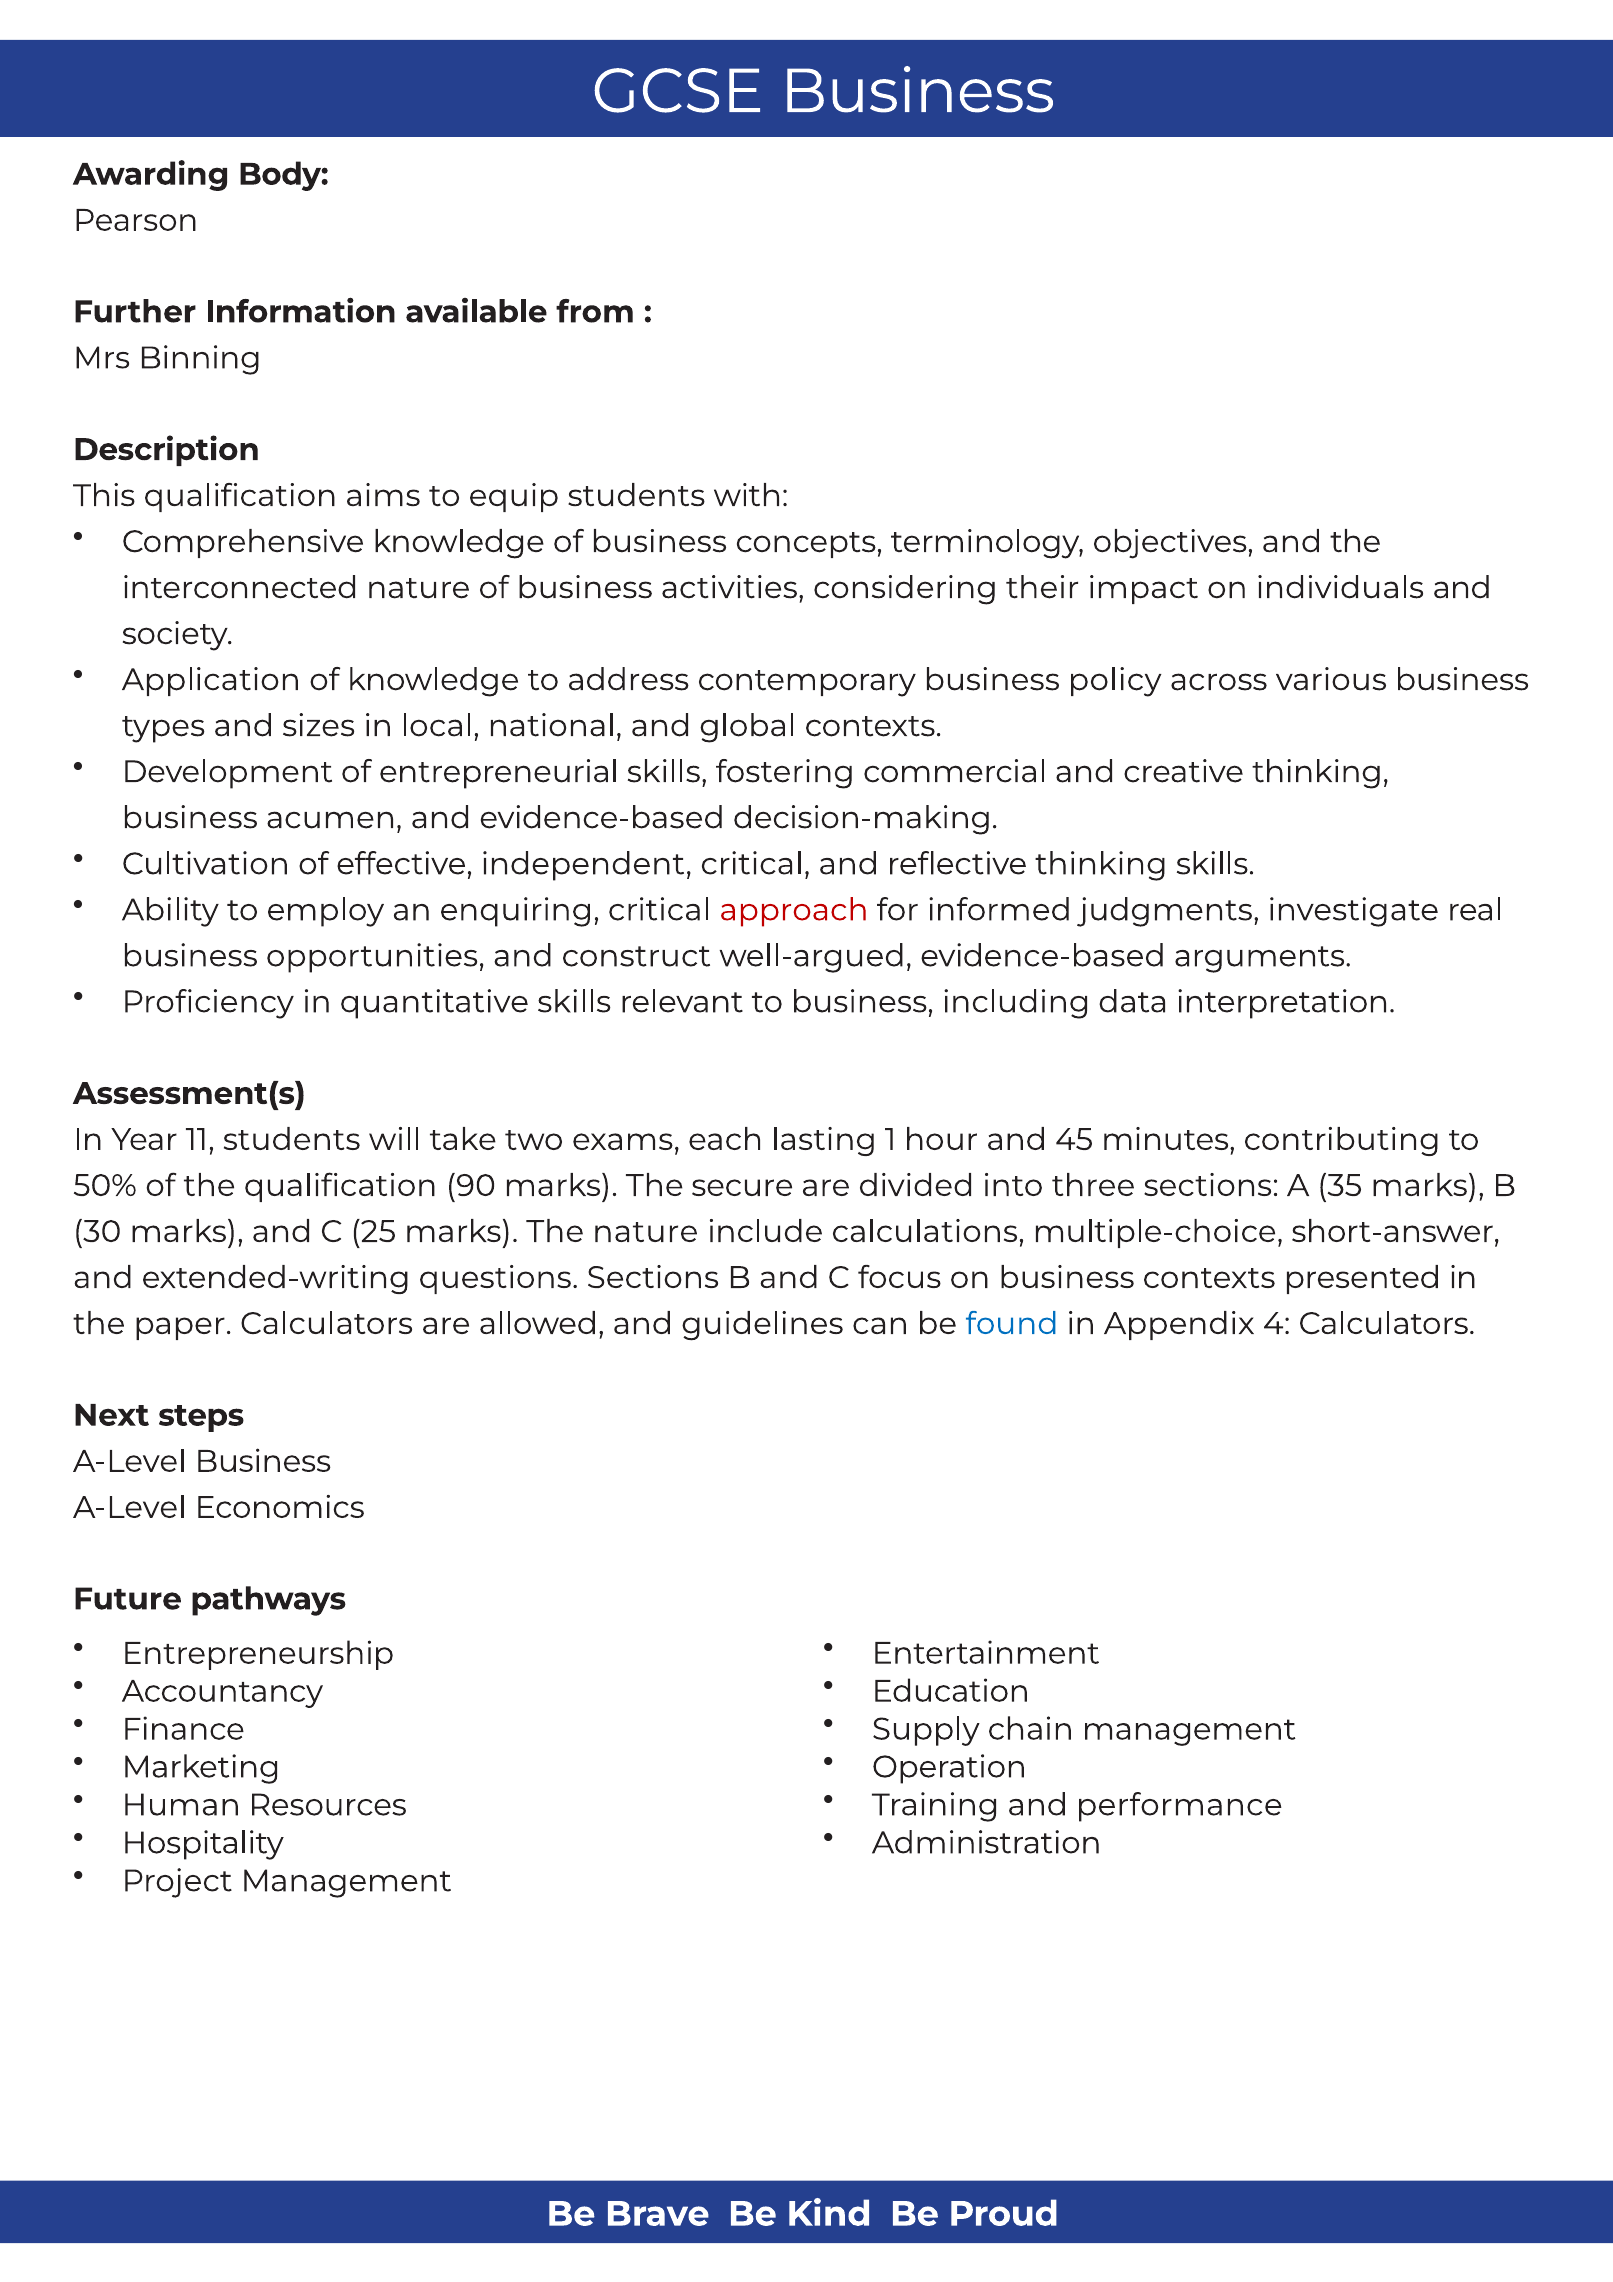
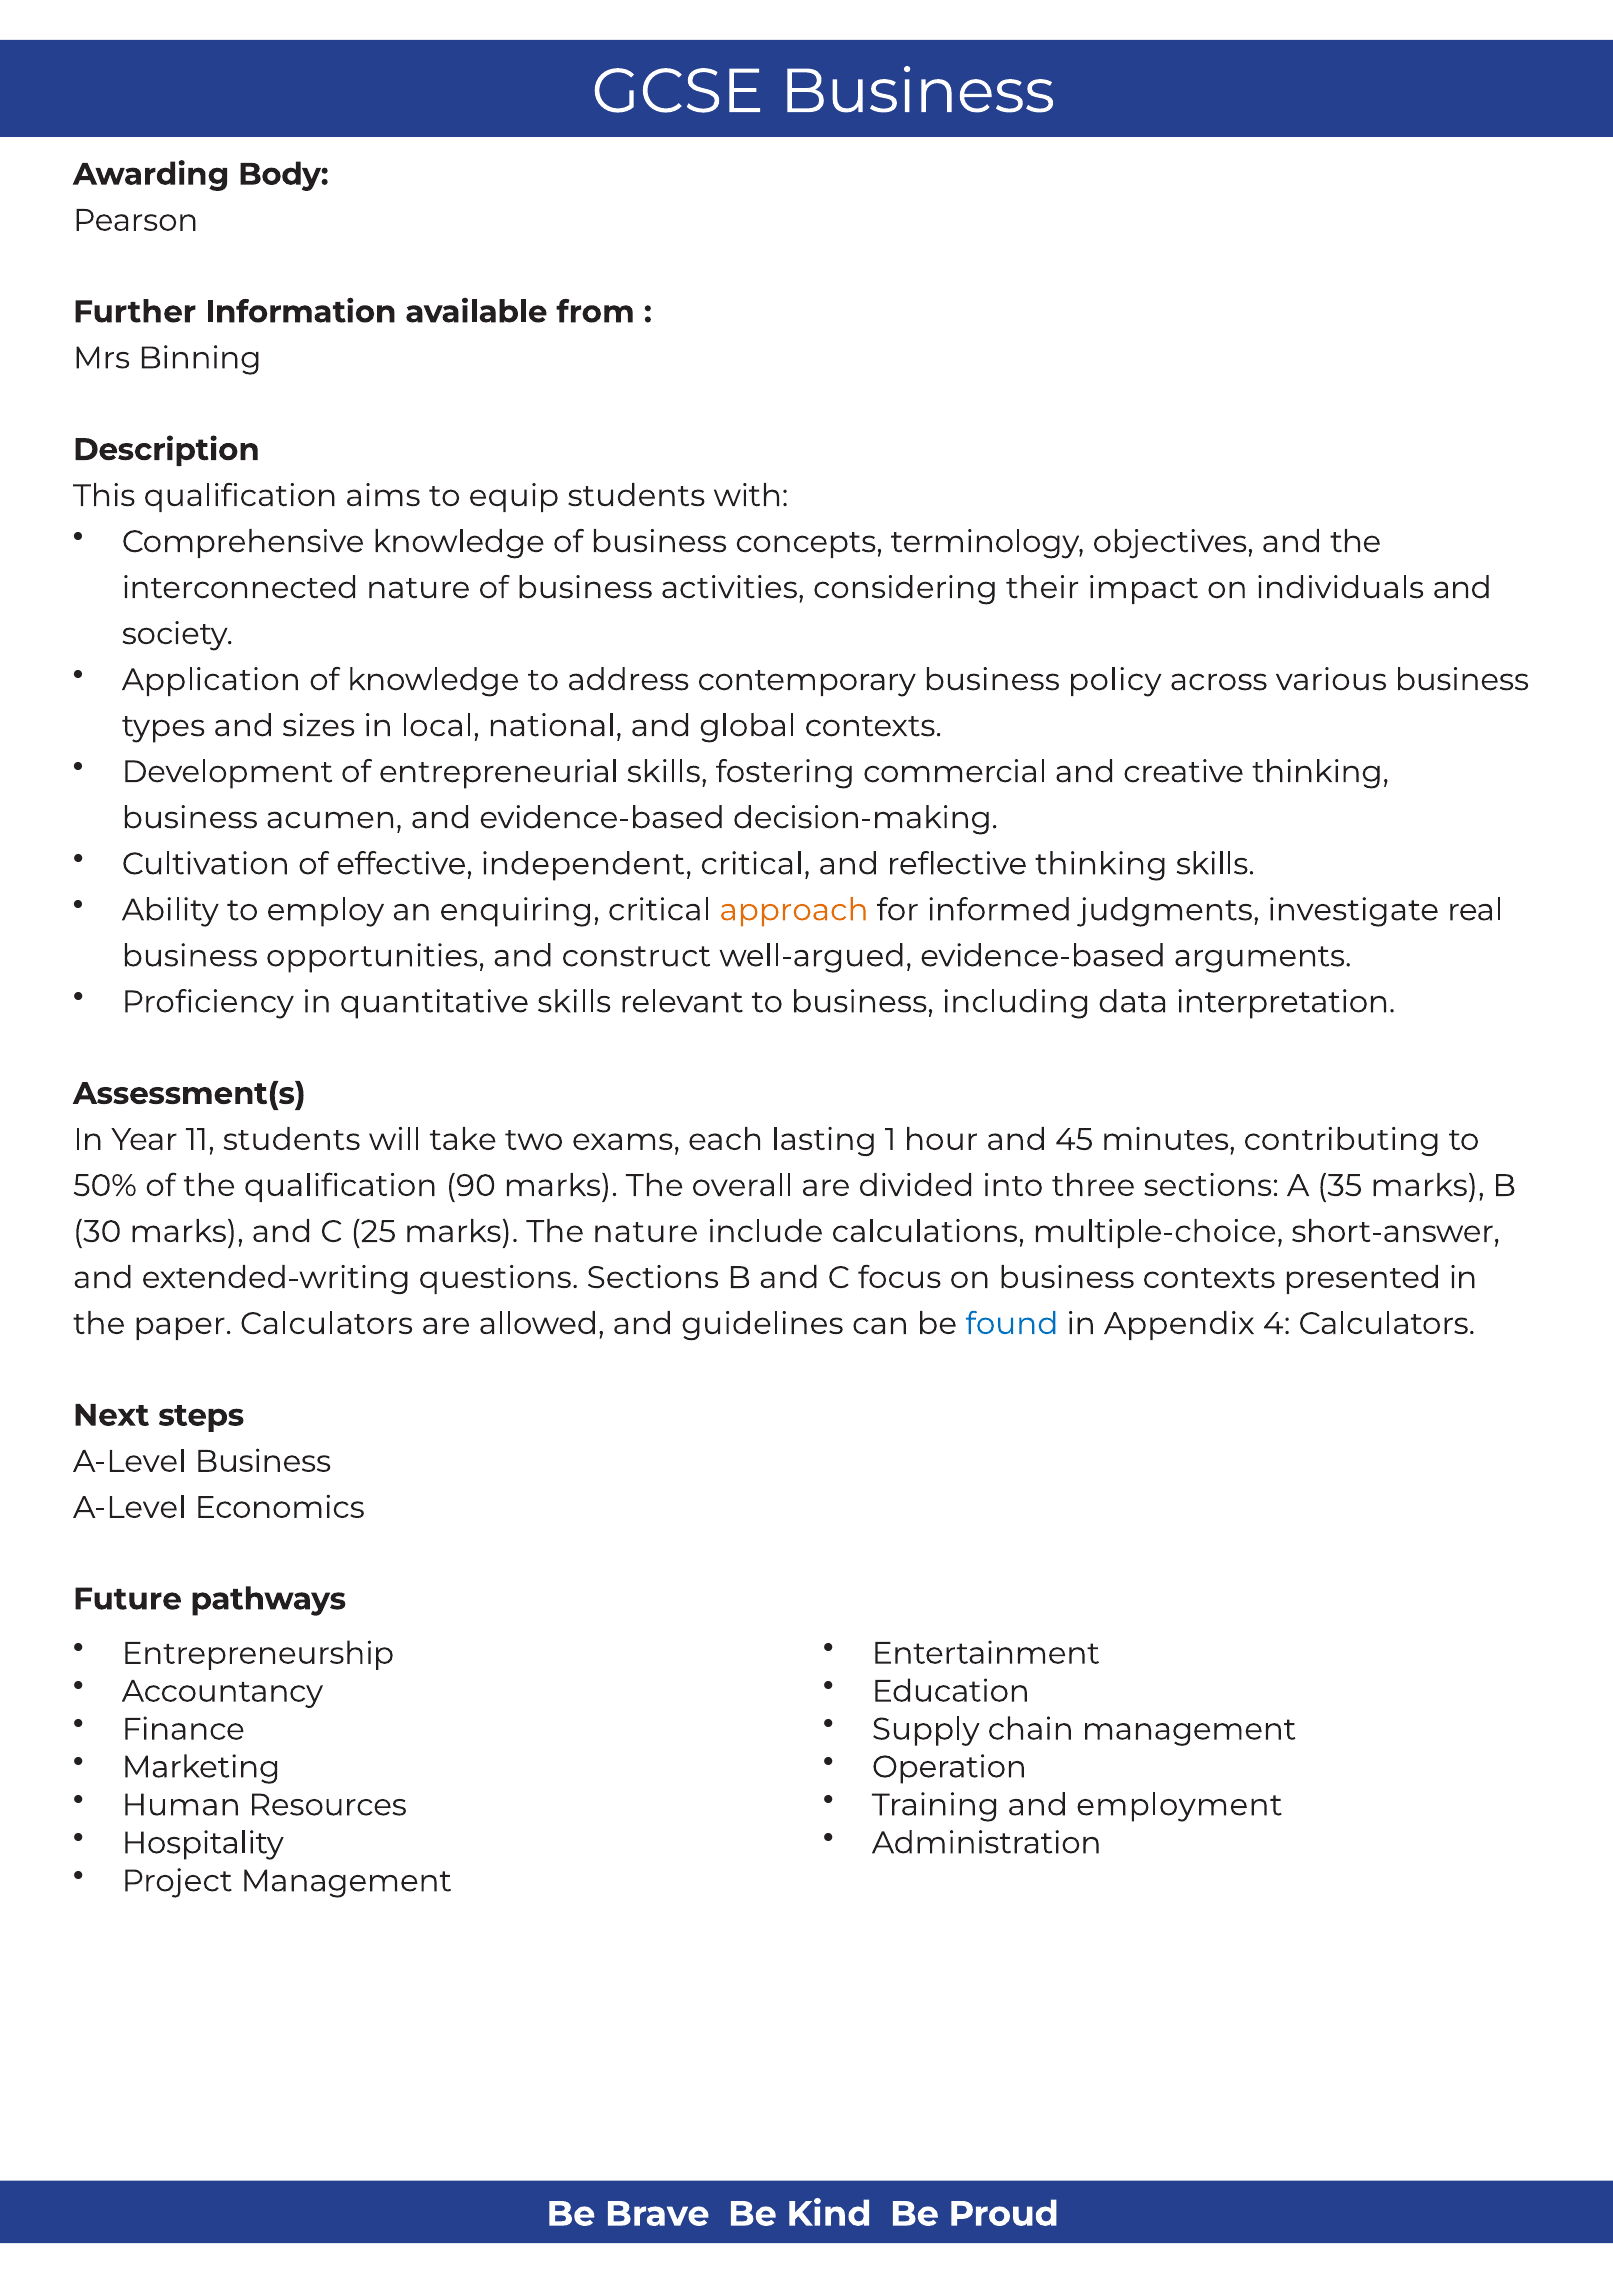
approach colour: red -> orange
secure: secure -> overall
performance: performance -> employment
